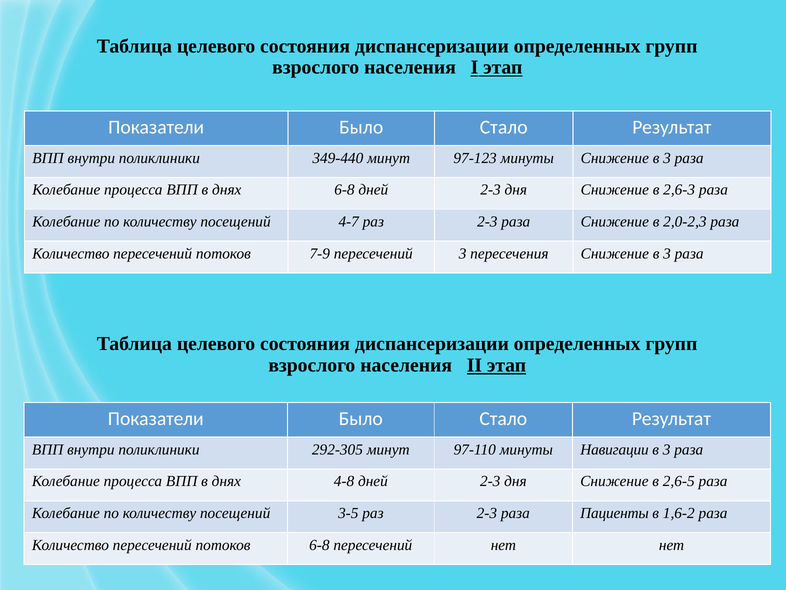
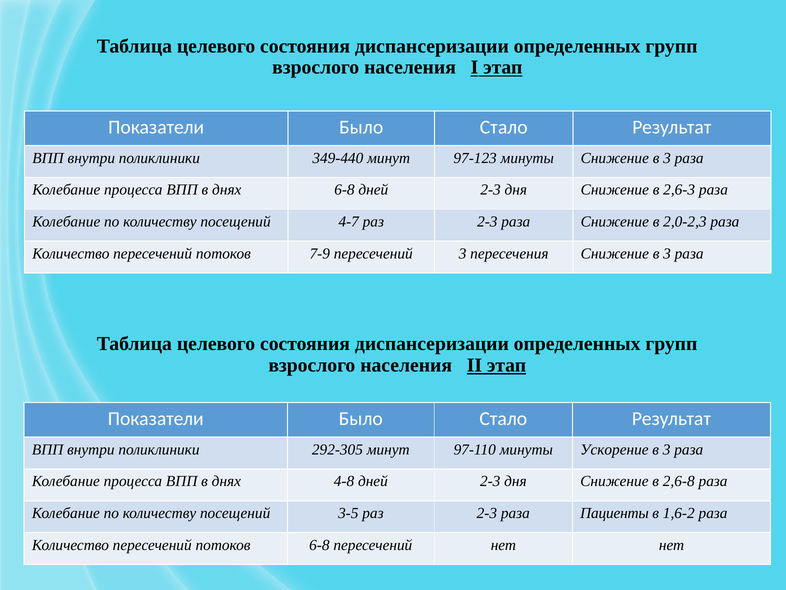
Навигации: Навигации -> Ускорение
2,6-5: 2,6-5 -> 2,6-8
